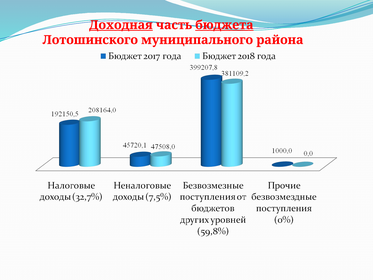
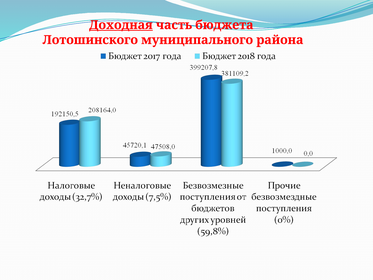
бюджета underline: present -> none
